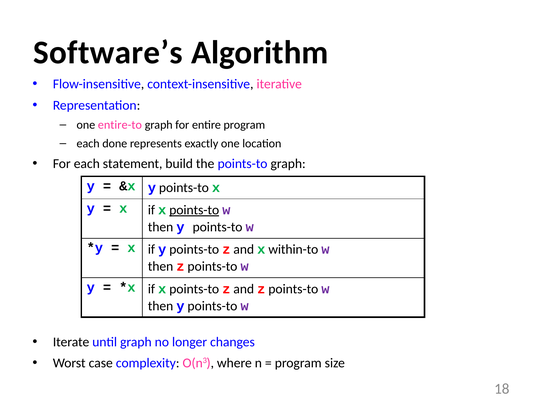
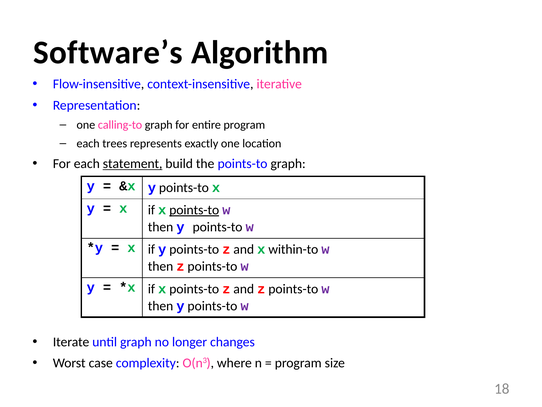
entire-to: entire-to -> calling-to
done: done -> trees
statement underline: none -> present
